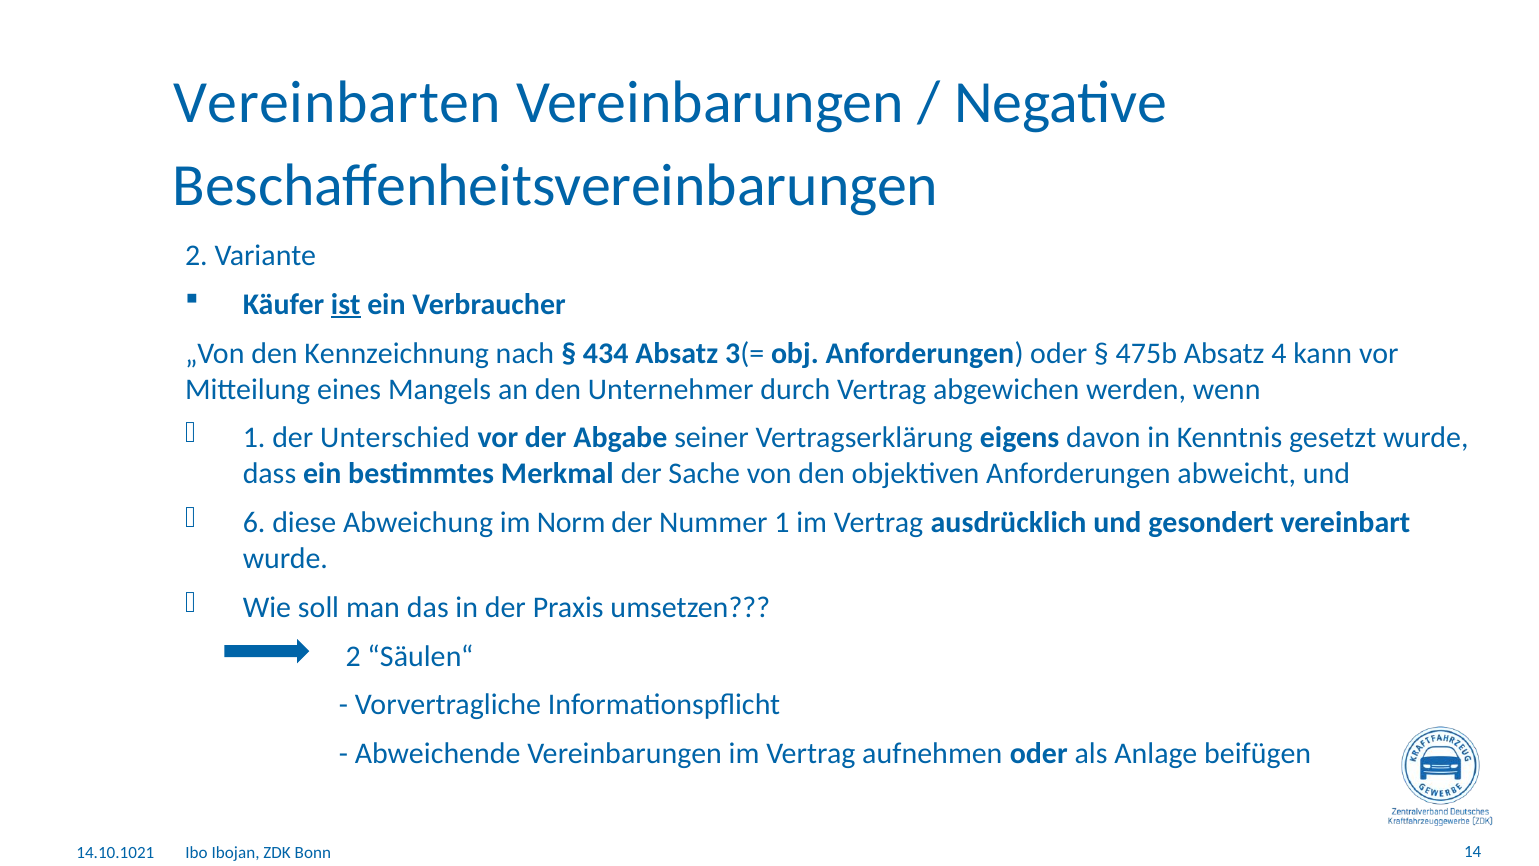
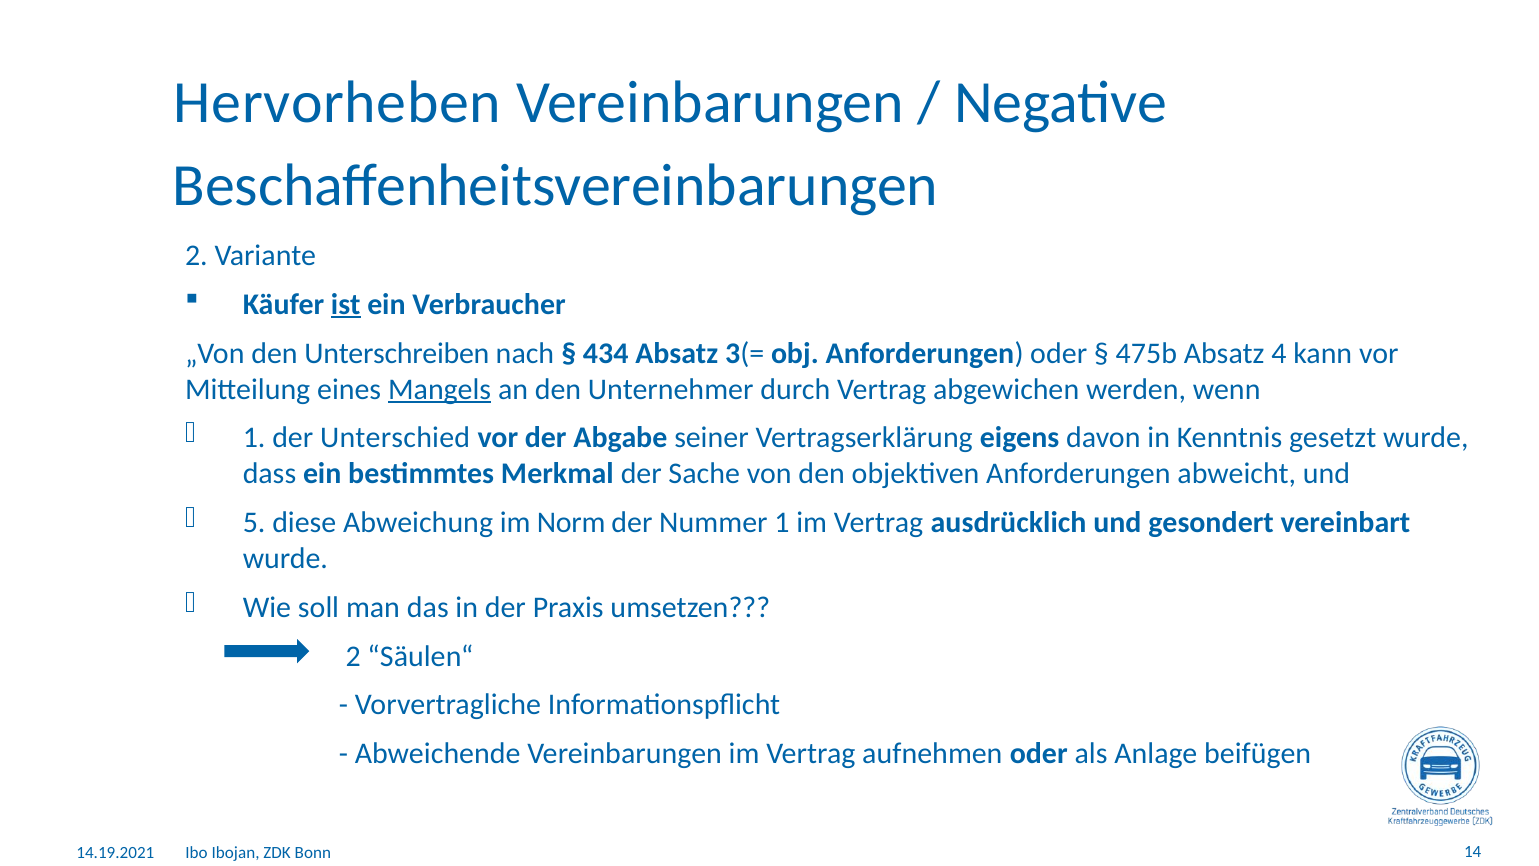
Vereinbarten: Vereinbarten -> Hervorheben
Kennzeichnung: Kennzeichnung -> Unterschreiben
Mangels underline: none -> present
6: 6 -> 5
14.10.1021: 14.10.1021 -> 14.19.2021
